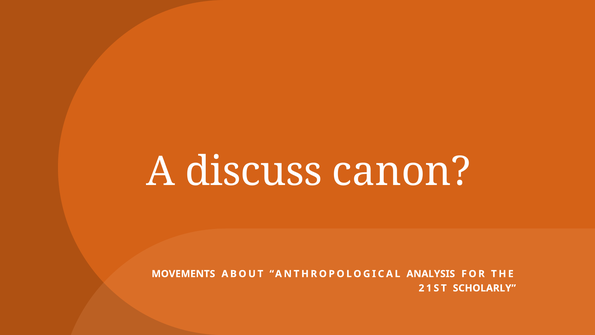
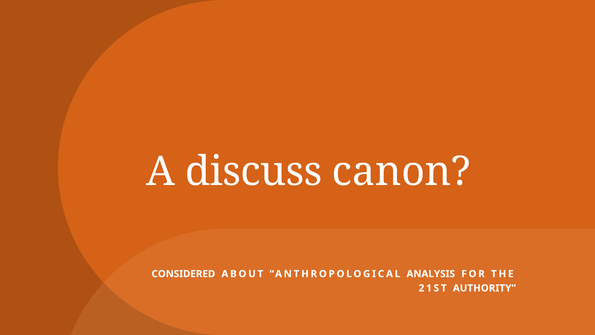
MOVEMENTS: MOVEMENTS -> CONSIDERED
SCHOLARLY: SCHOLARLY -> AUTHORITY
